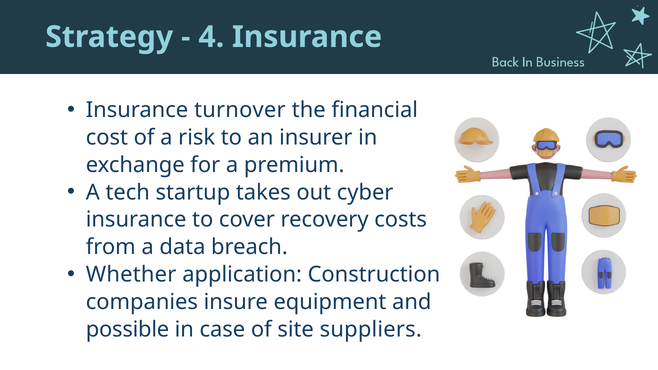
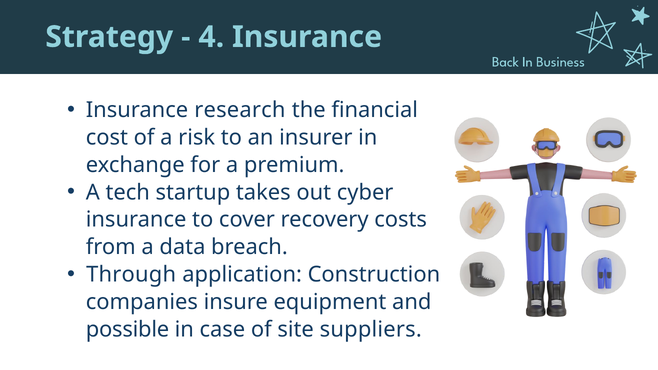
turnover: turnover -> research
Whether: Whether -> Through
